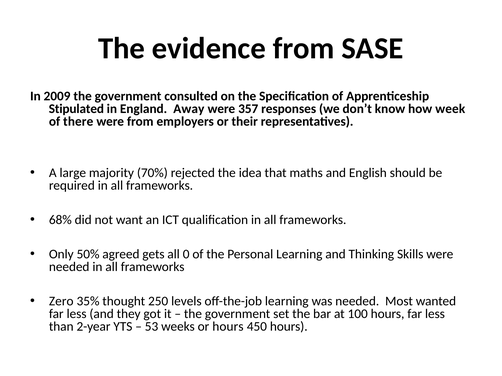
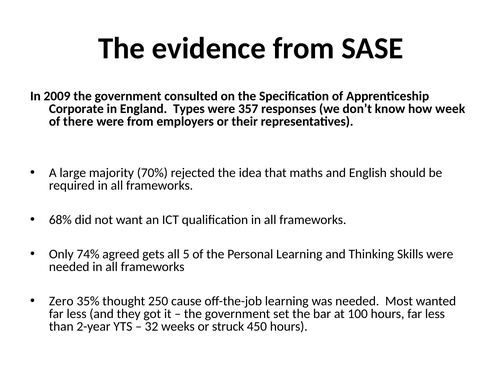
Stipulated: Stipulated -> Corporate
Away: Away -> Types
50%: 50% -> 74%
0: 0 -> 5
levels: levels -> cause
53: 53 -> 32
or hours: hours -> struck
